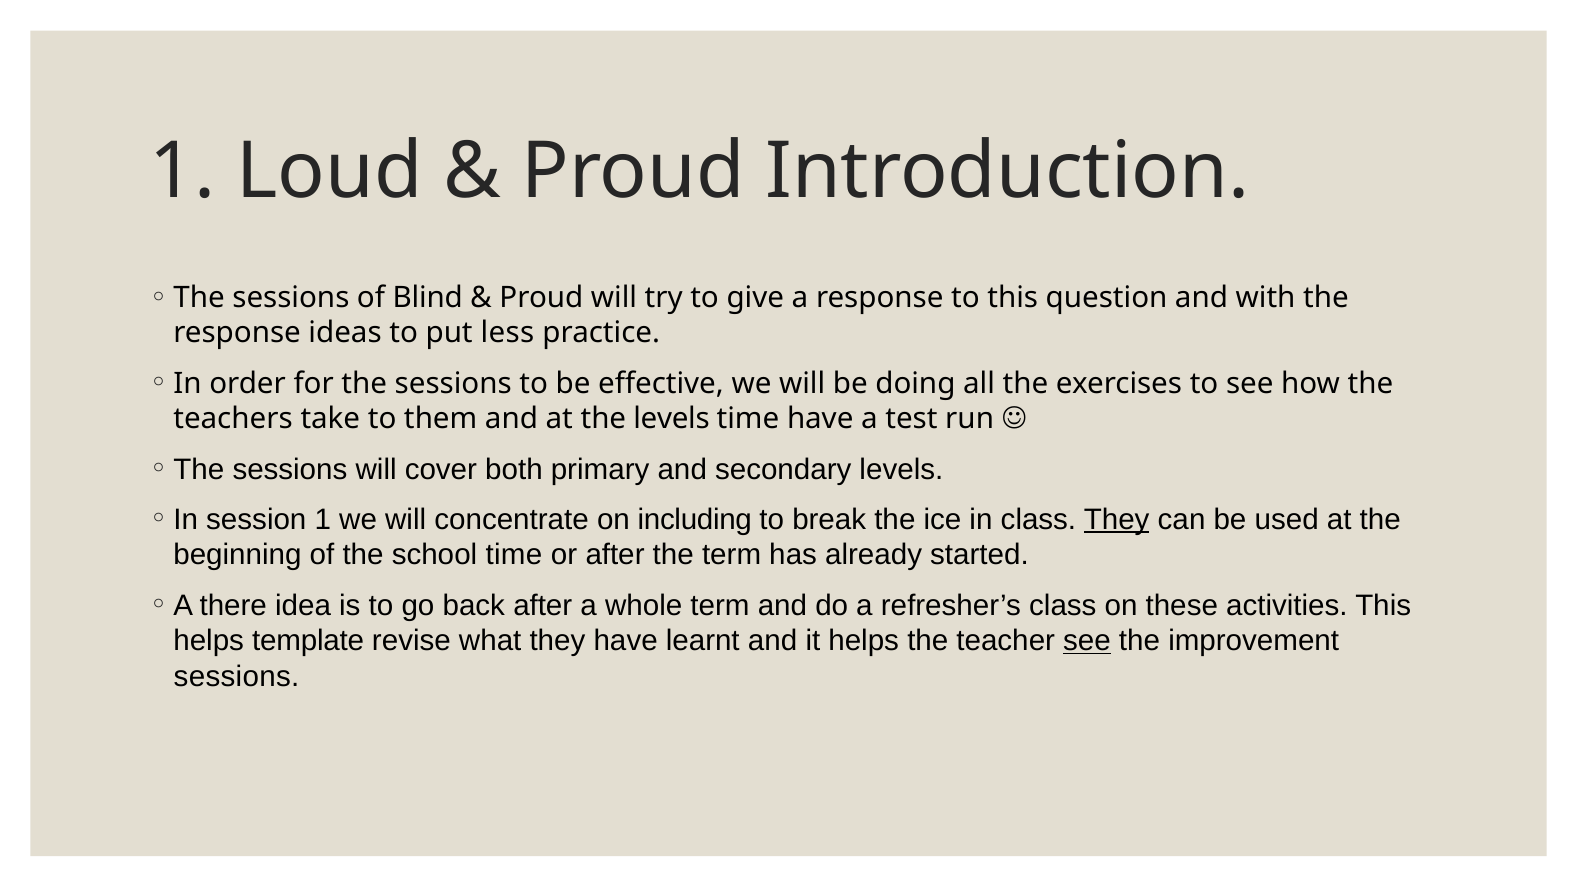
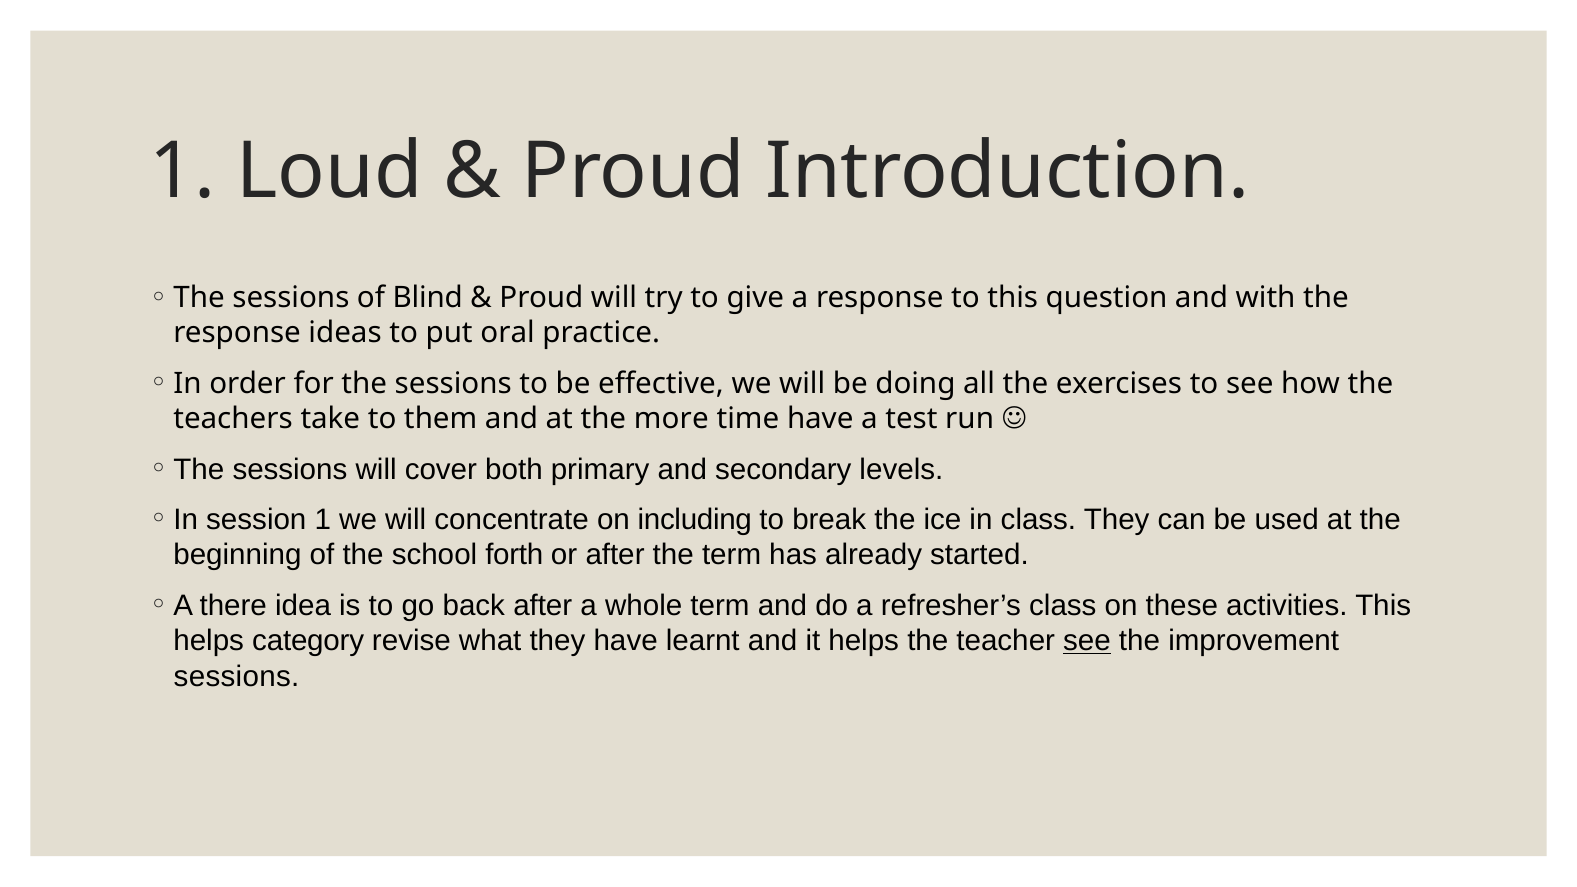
less: less -> oral
the levels: levels -> more
They at (1117, 520) underline: present -> none
school time: time -> forth
template: template -> category
